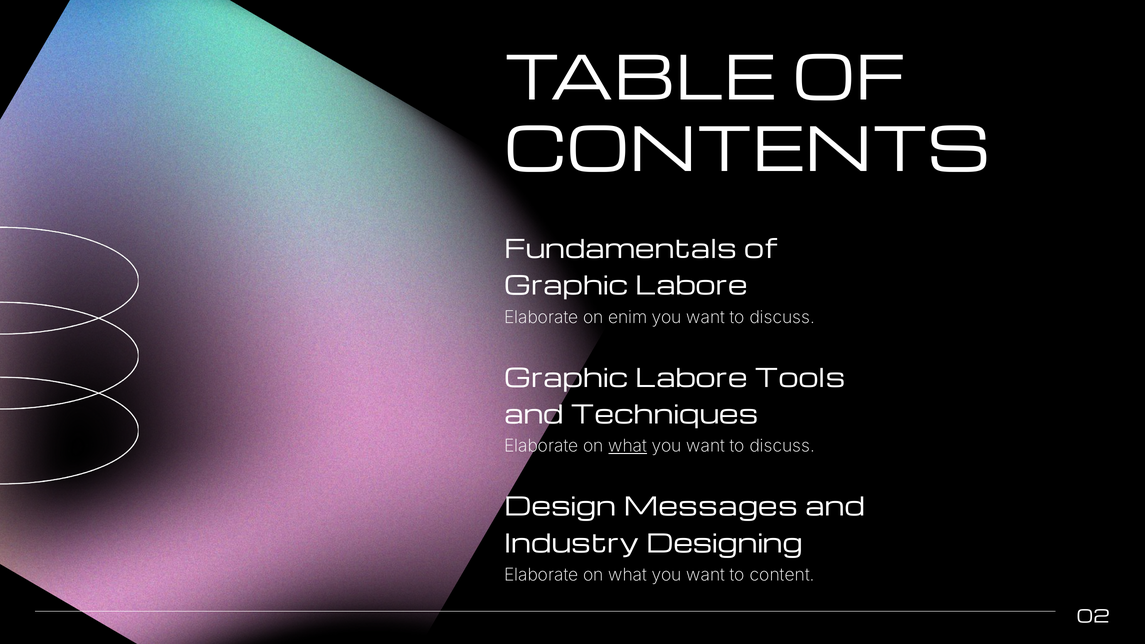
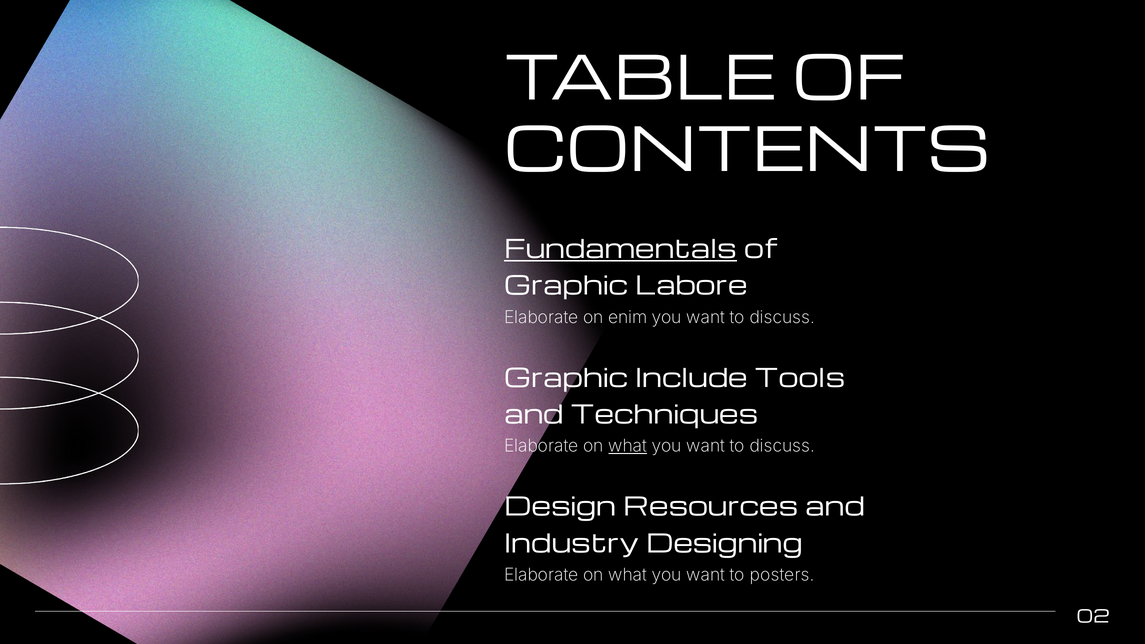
Fundamentals underline: none -> present
Labore at (691, 379): Labore -> Include
Messages: Messages -> Resources
content: content -> posters
